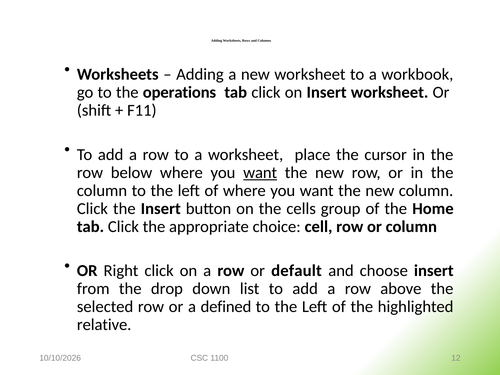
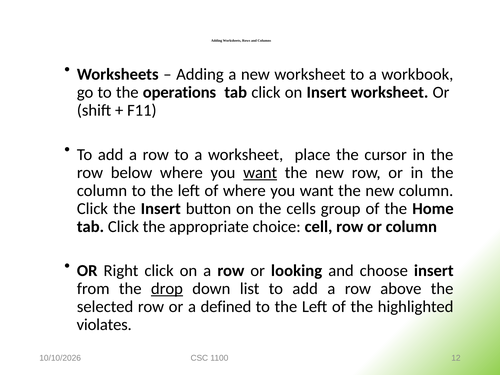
default: default -> looking
drop underline: none -> present
relative: relative -> violates
